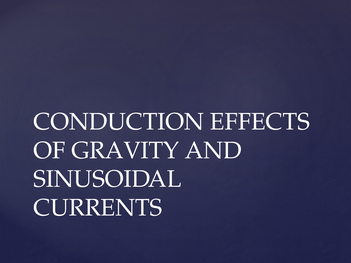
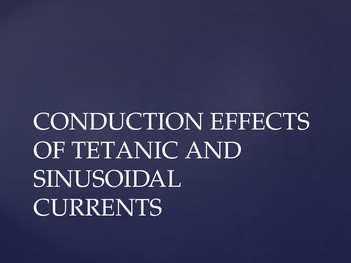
GRAVITY: GRAVITY -> TETANIC
